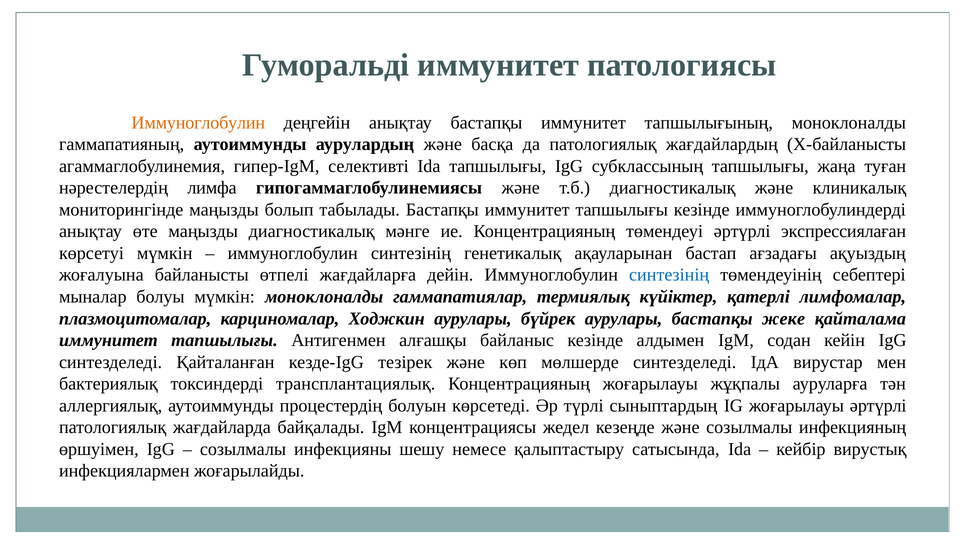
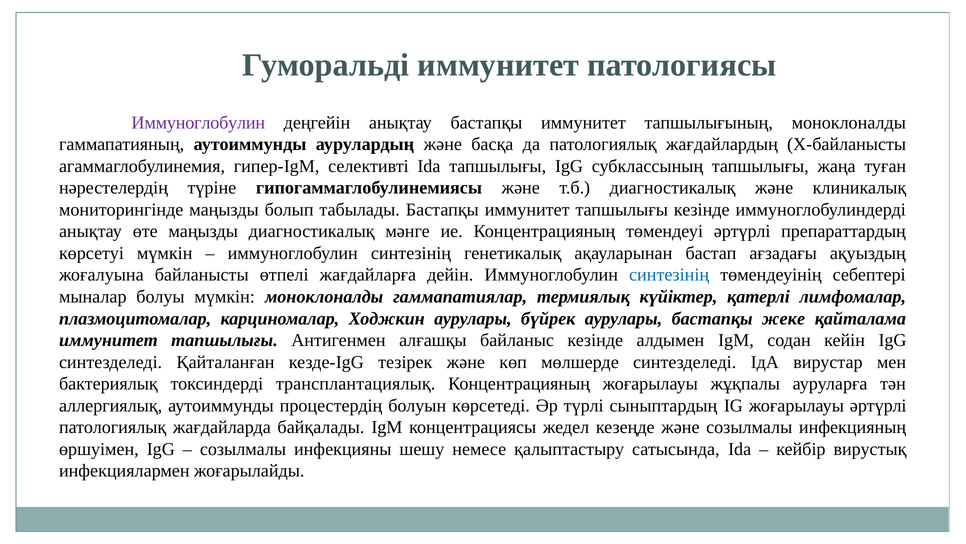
Иммуноглобулин at (198, 123) colour: orange -> purple
лимфа: лимфа -> түрiне
экспрессиялаған: экспрессиялаған -> препараттардың
